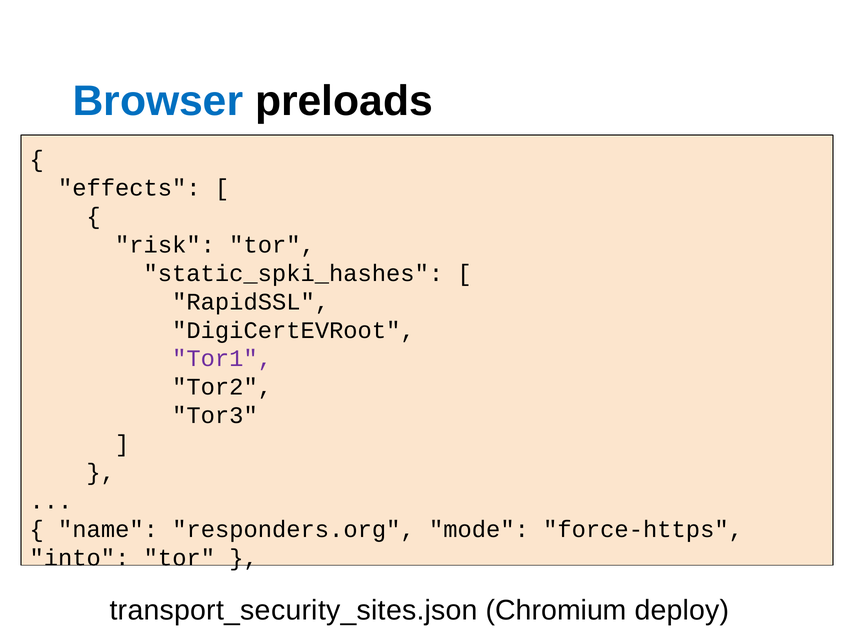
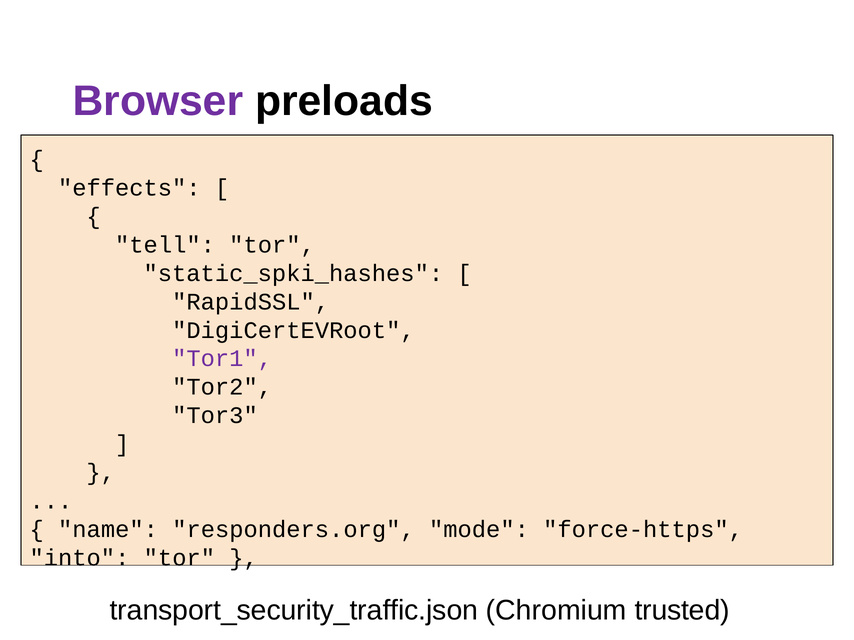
Browser colour: blue -> purple
risk: risk -> tell
transport_security_sites.json: transport_security_sites.json -> transport_security_traffic.json
deploy: deploy -> trusted
